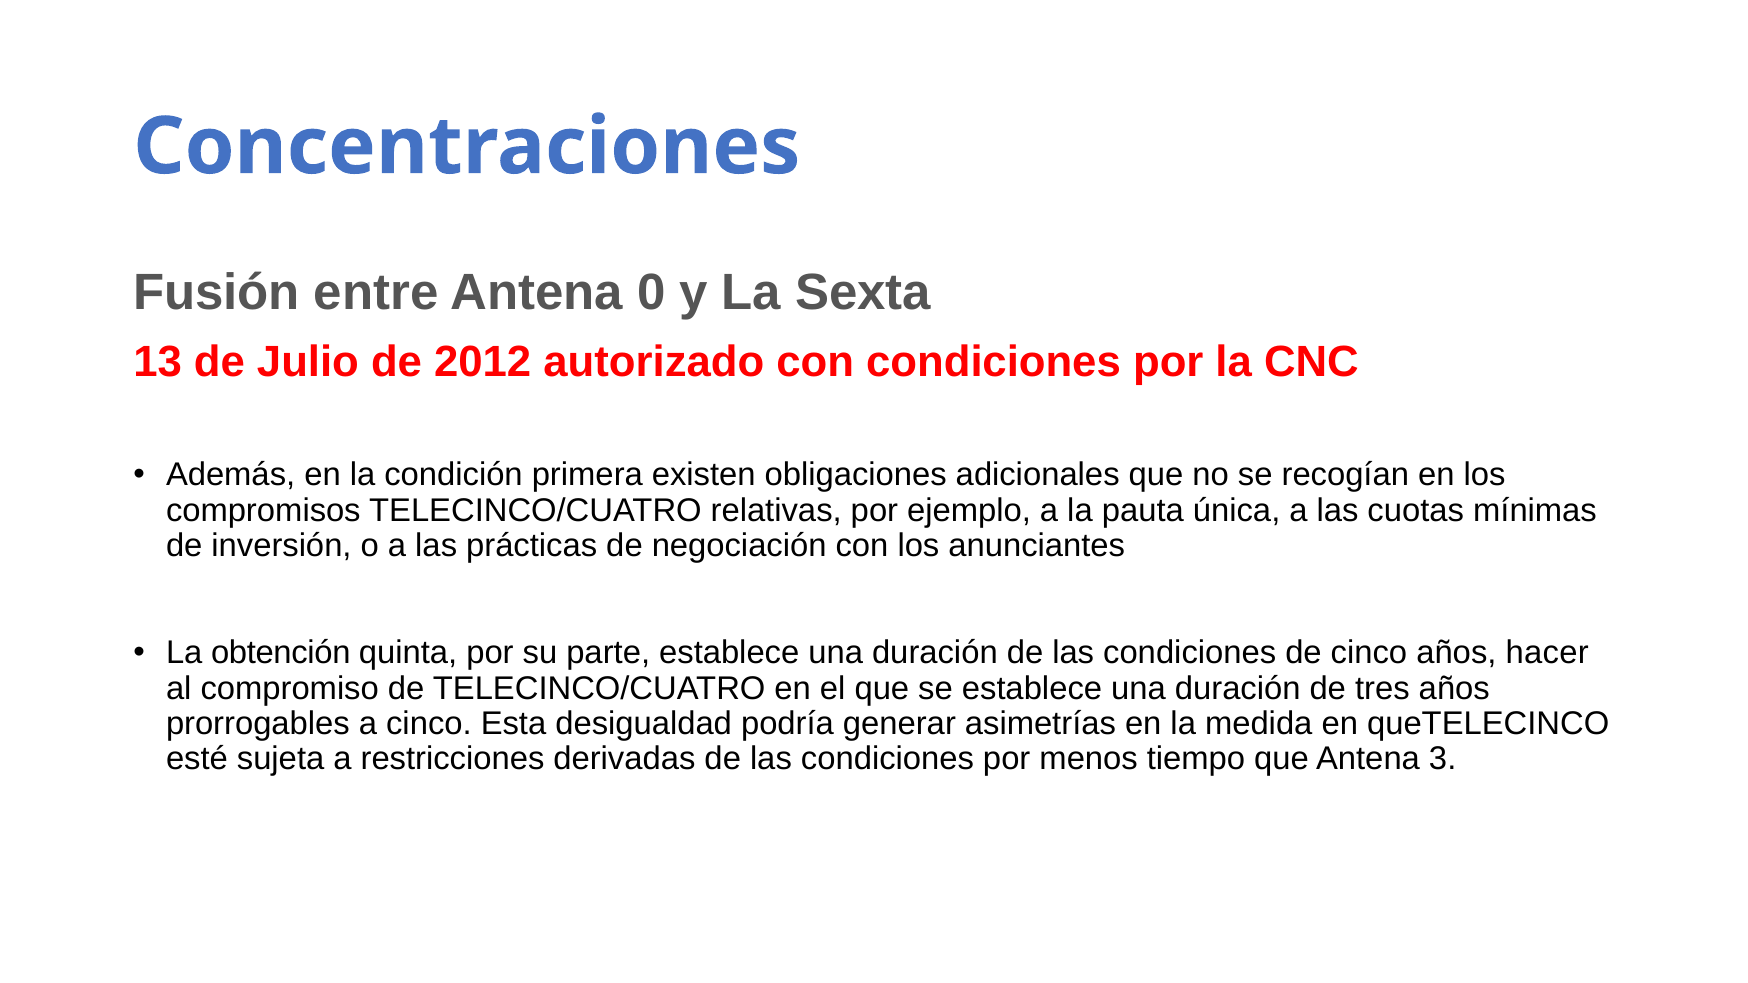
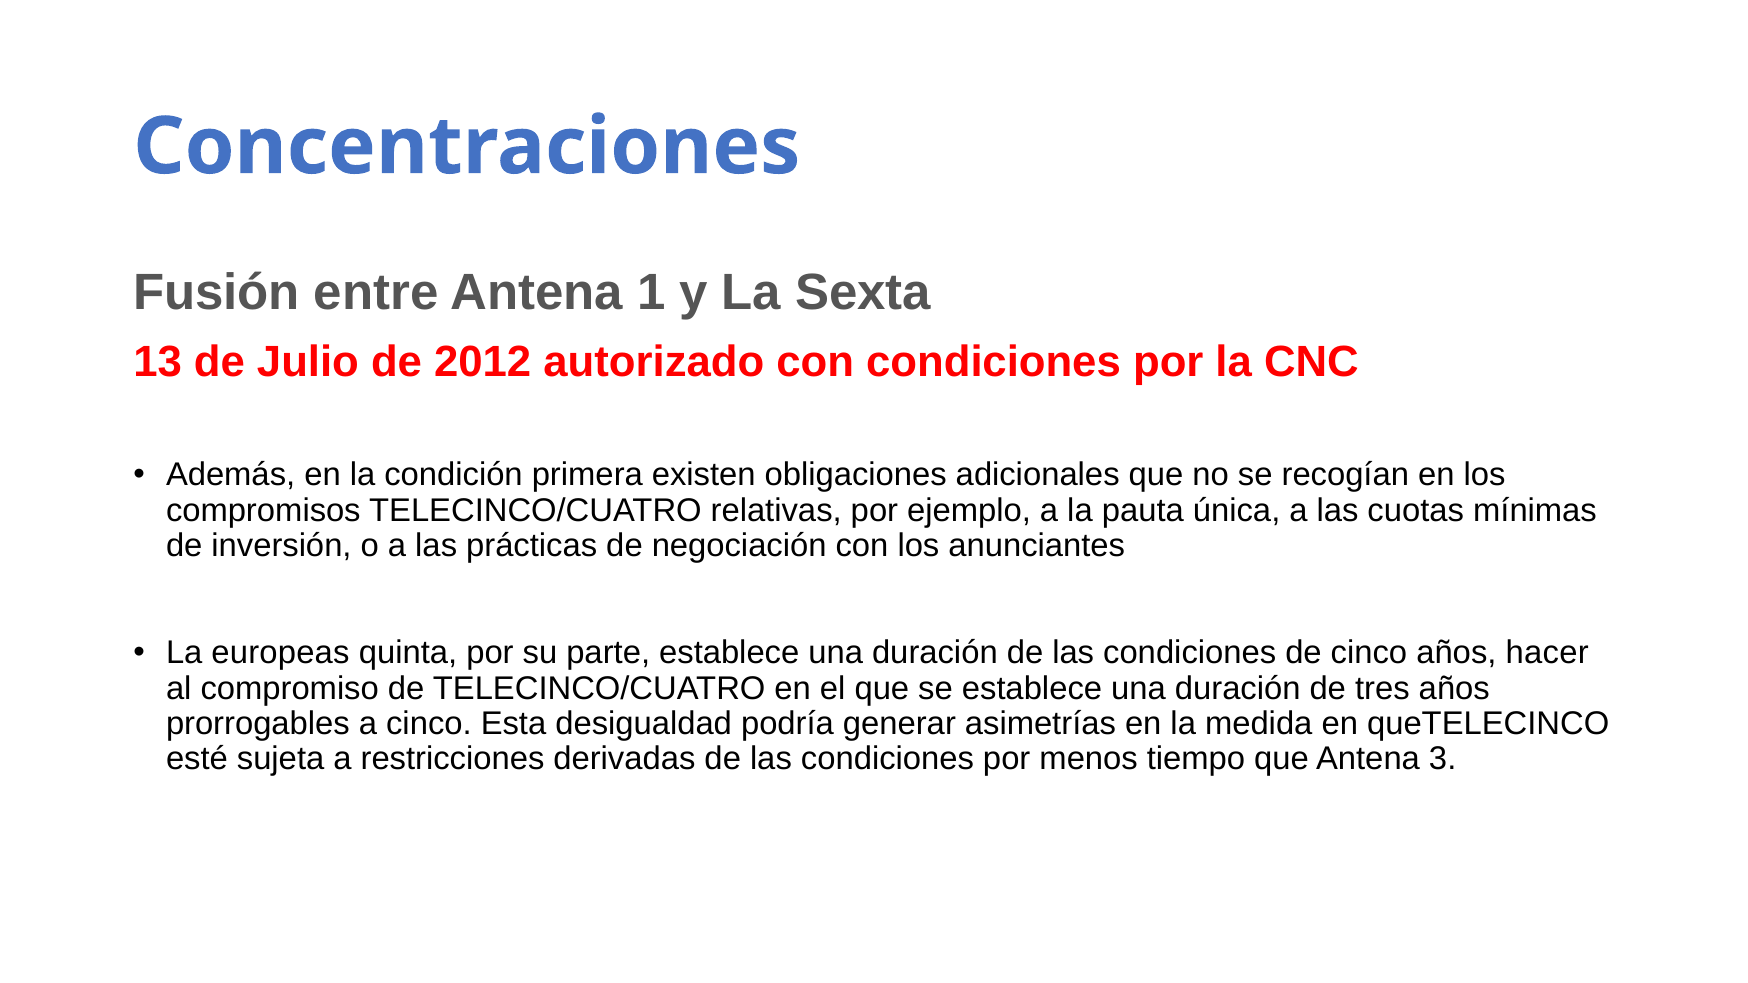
0: 0 -> 1
obtención: obtención -> europeas
